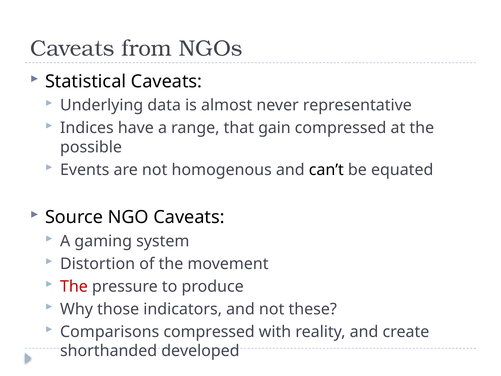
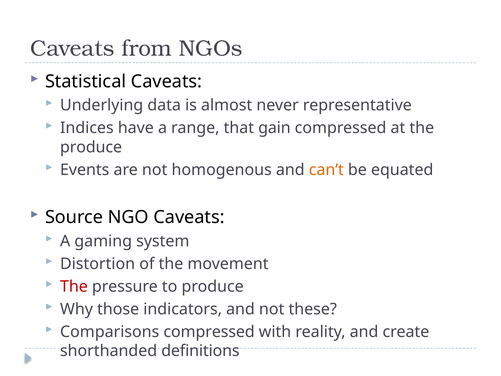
possible at (91, 147): possible -> produce
can’t colour: black -> orange
developed: developed -> definitions
